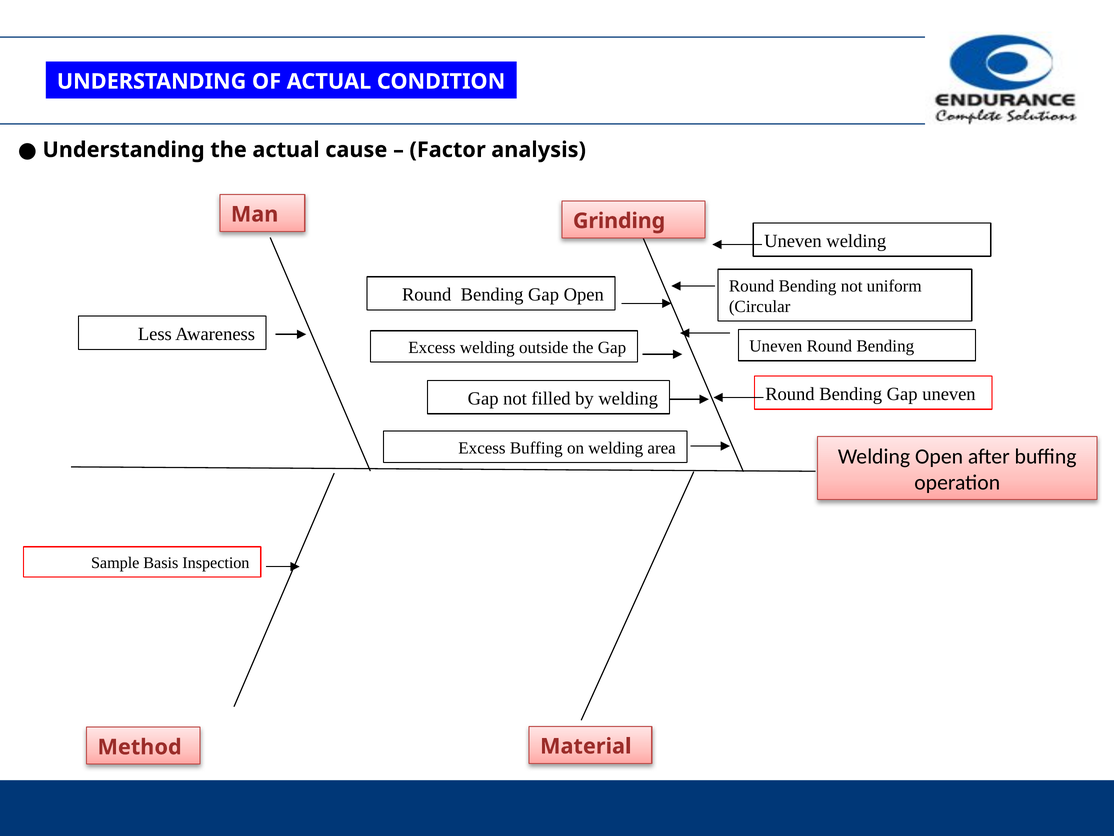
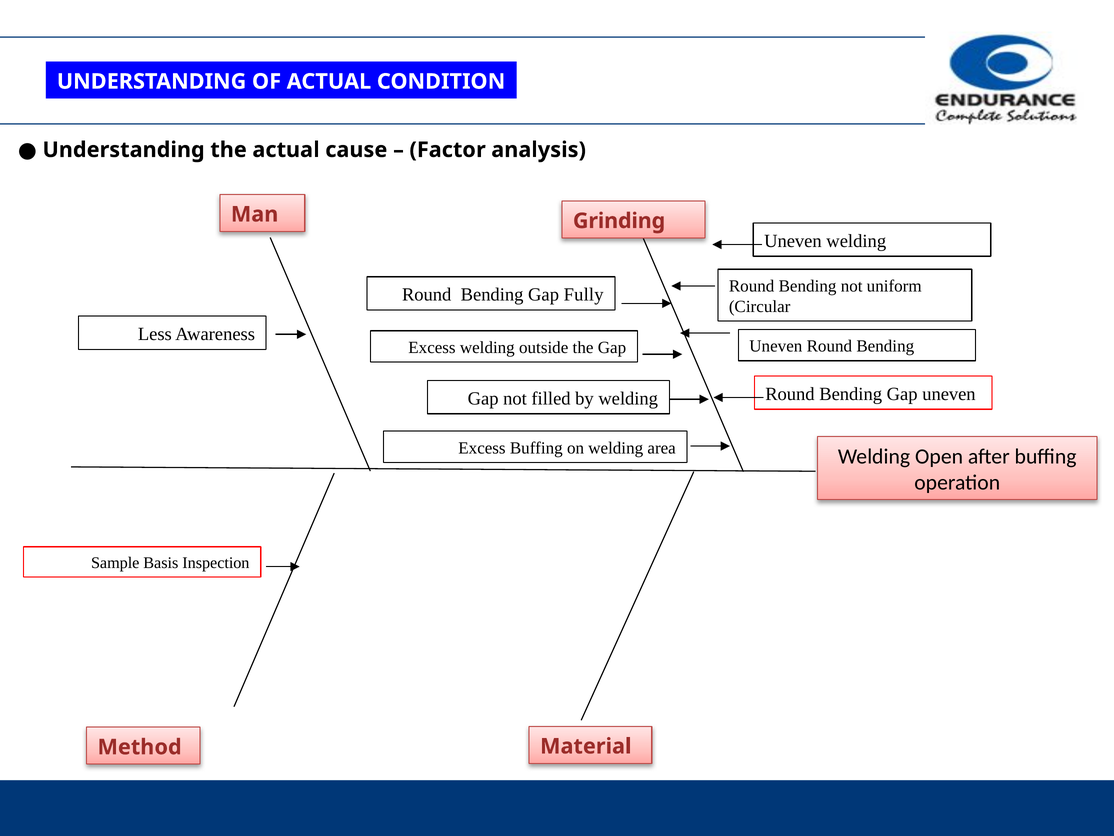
Gap Open: Open -> Fully
